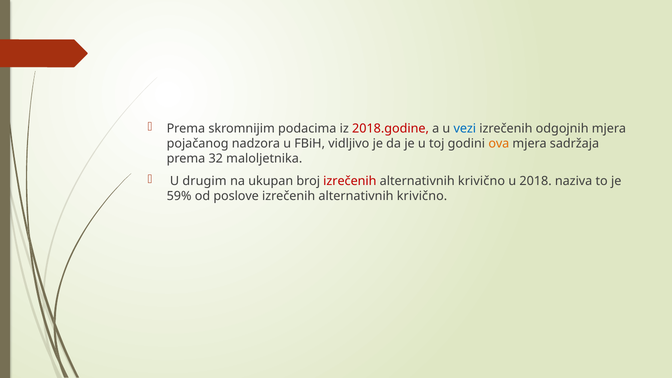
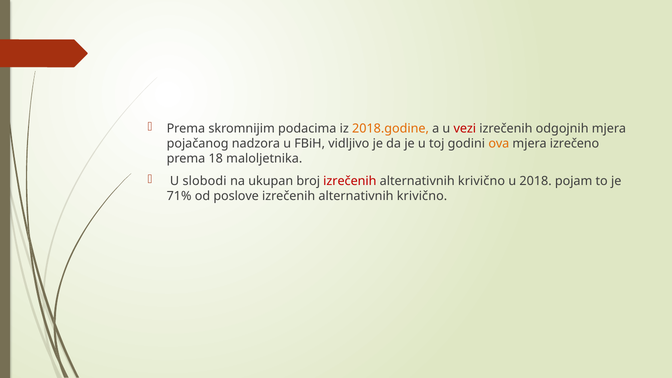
2018.godine colour: red -> orange
vezi colour: blue -> red
sadržaja: sadržaja -> izrečeno
32: 32 -> 18
drugim: drugim -> slobodi
naziva: naziva -> pojam
59%: 59% -> 71%
